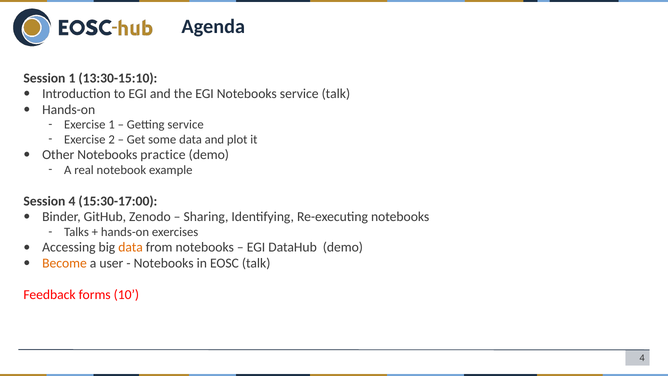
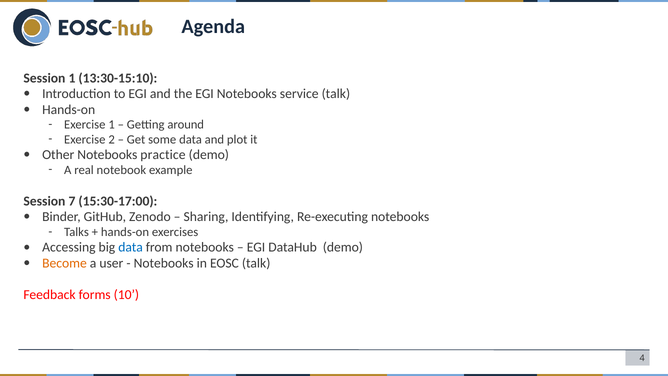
Getting service: service -> around
Session 4: 4 -> 7
data at (131, 247) colour: orange -> blue
